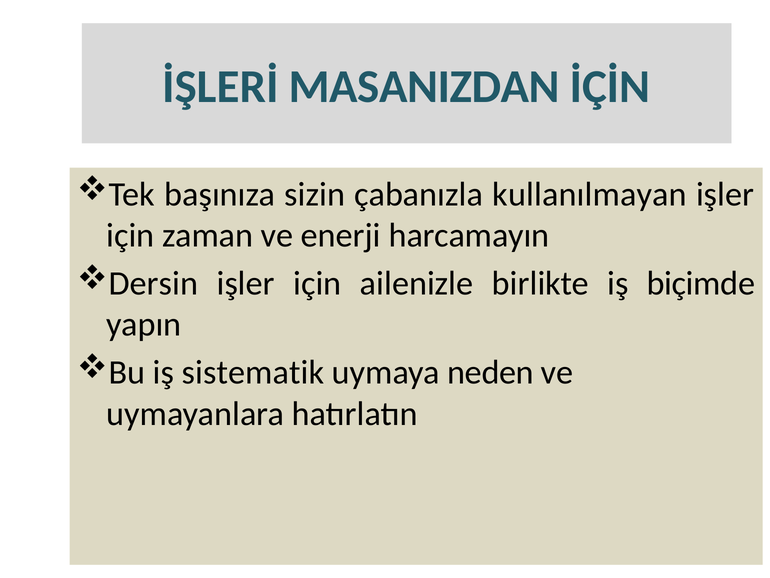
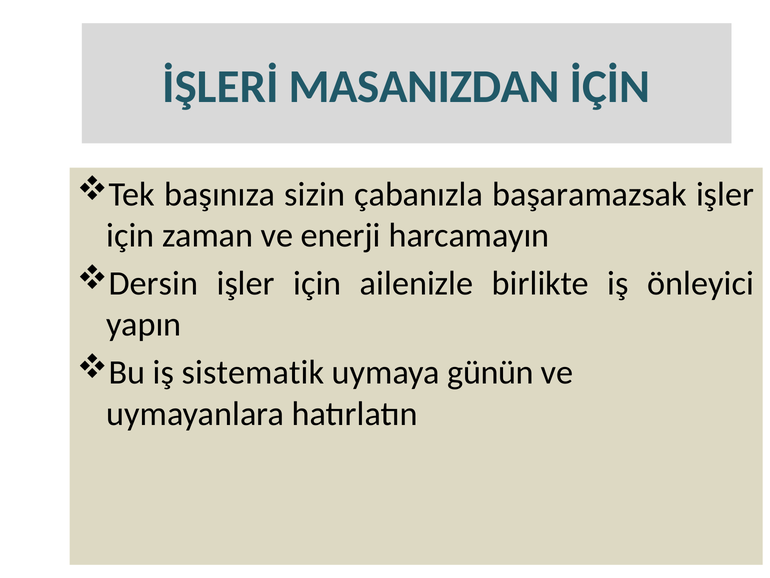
kullanılmayan: kullanılmayan -> başaramazsak
biçimde: biçimde -> önleyici
neden: neden -> günün
